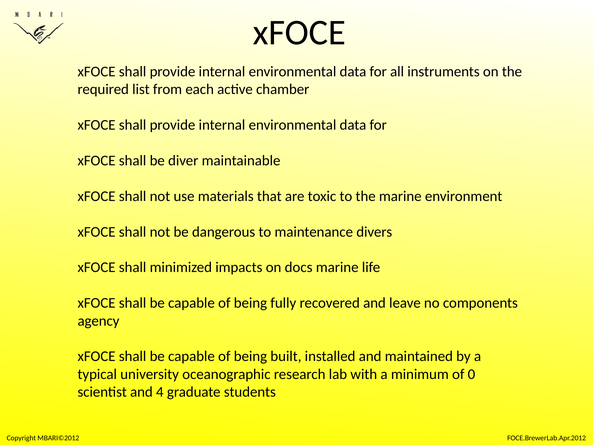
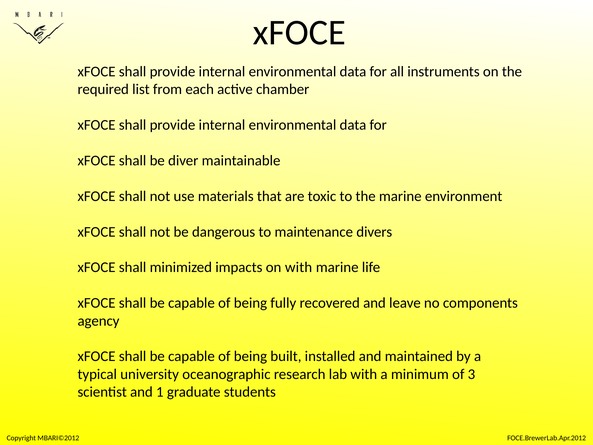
on docs: docs -> with
0: 0 -> 3
4: 4 -> 1
